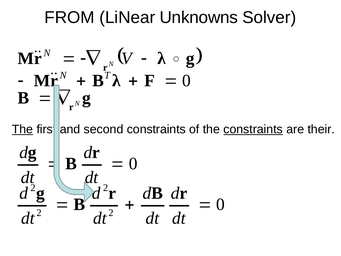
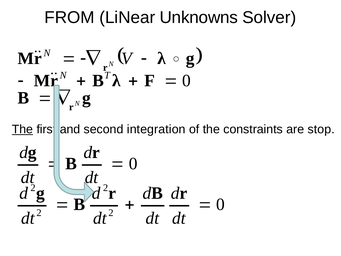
constraints at (156, 129): constraints -> integration
constraints at (253, 129) underline: present -> none
their: their -> stop
